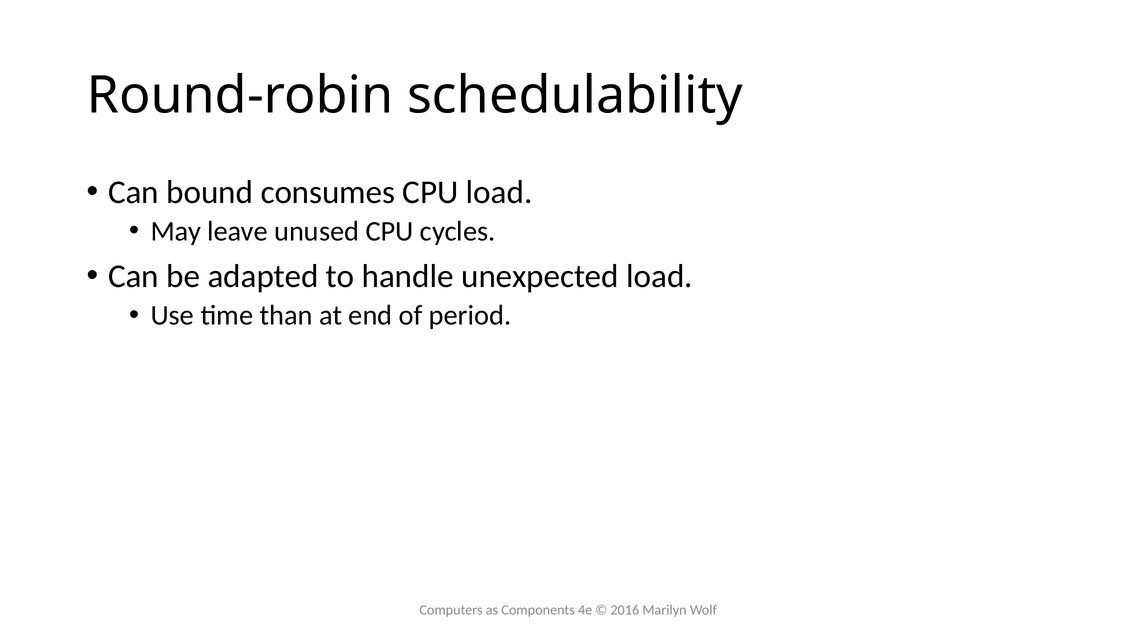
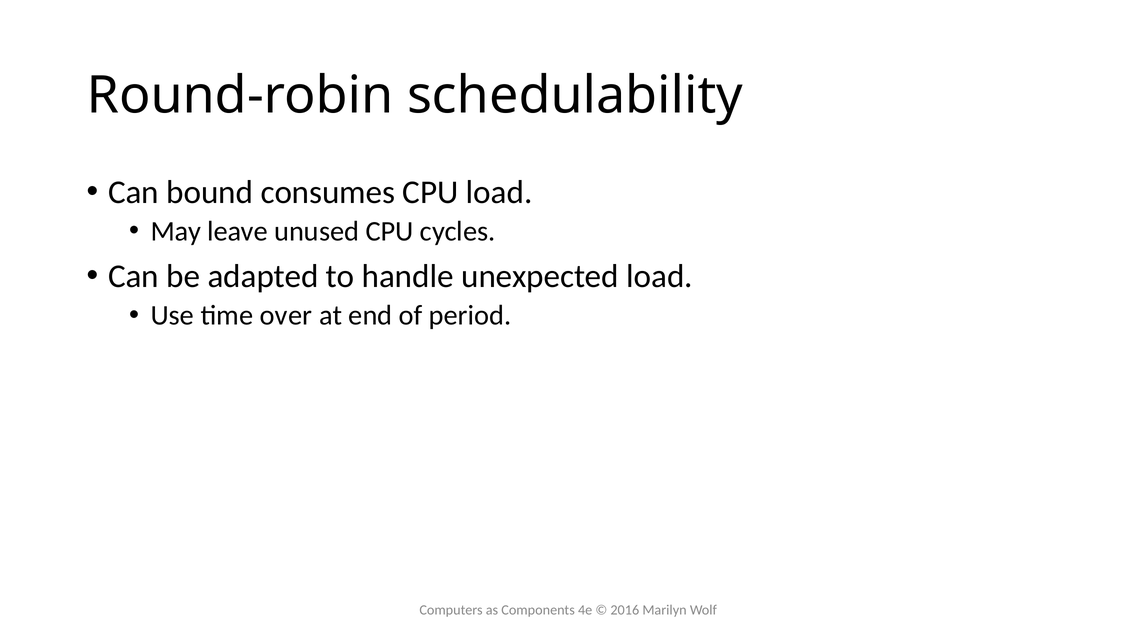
than: than -> over
